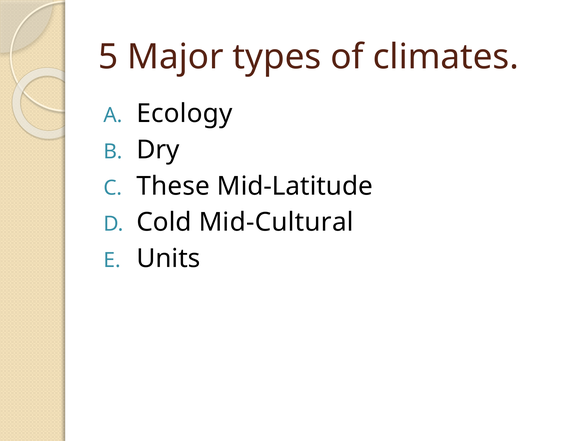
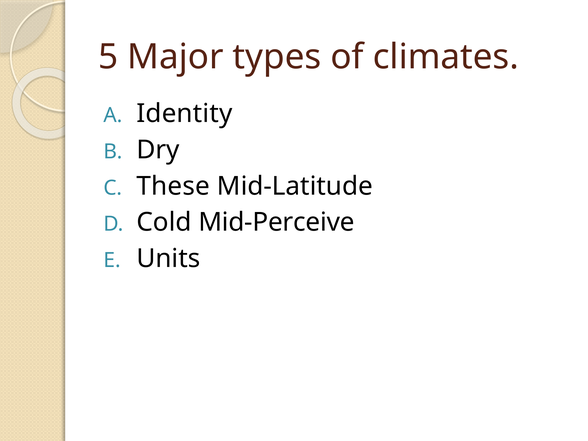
Ecology: Ecology -> Identity
Mid-Cultural: Mid-Cultural -> Mid-Perceive
